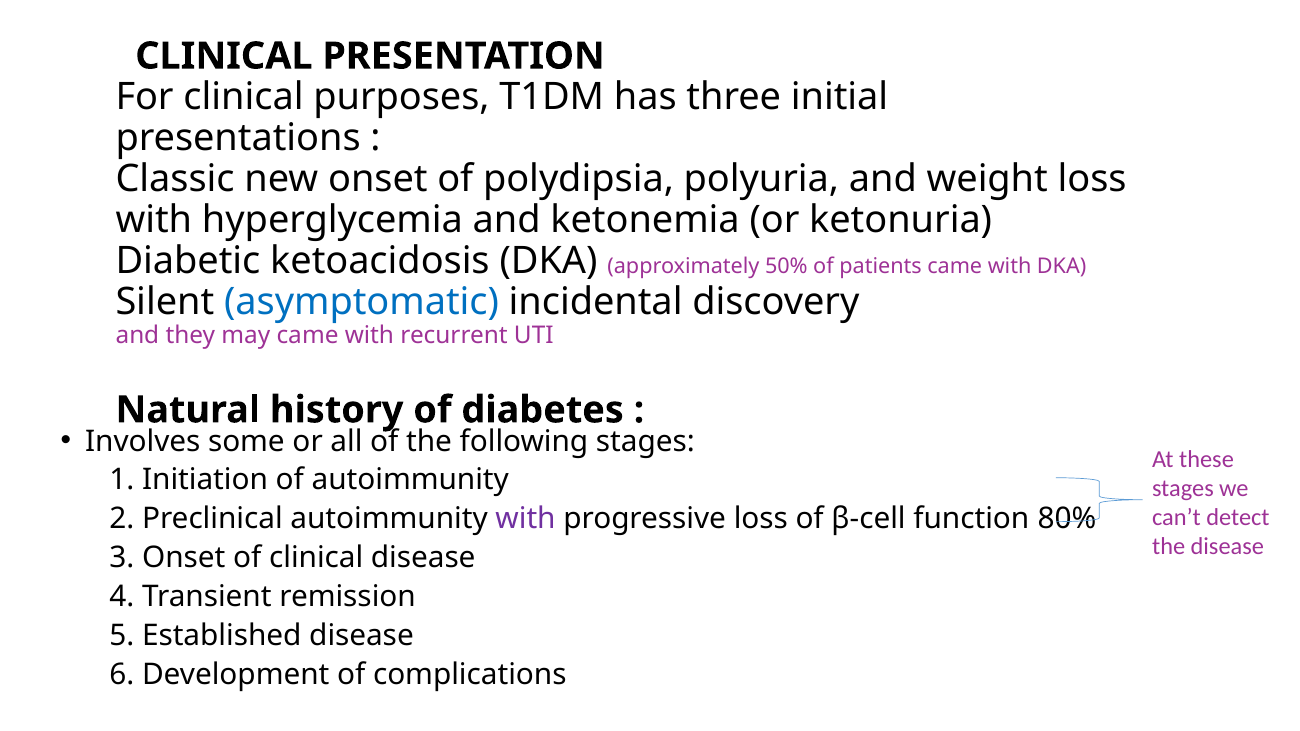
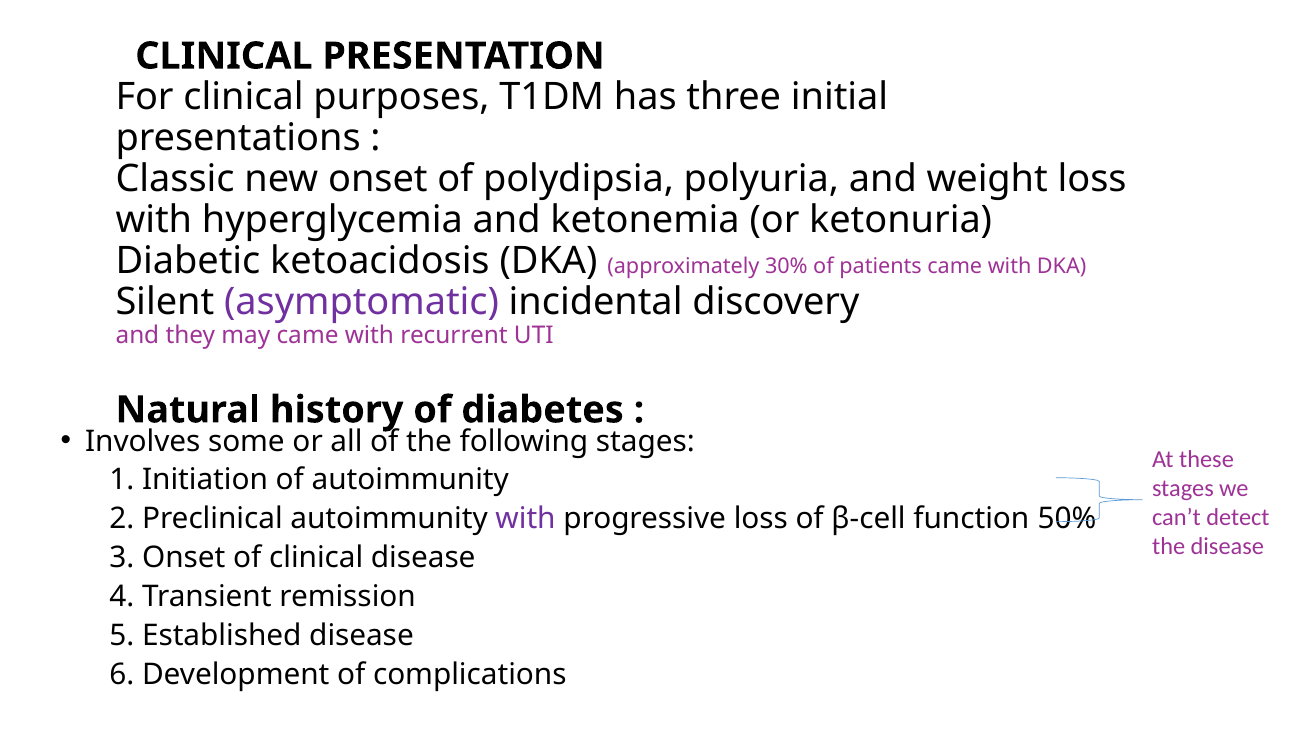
50%: 50% -> 30%
asymptomatic colour: blue -> purple
80%: 80% -> 50%
